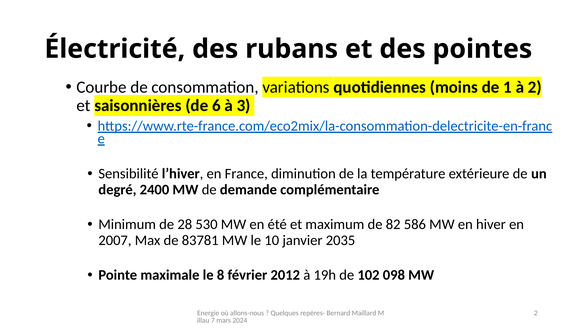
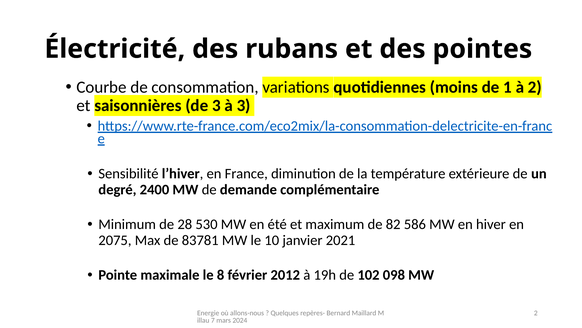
de 6: 6 -> 3
2007: 2007 -> 2075
2035: 2035 -> 2021
